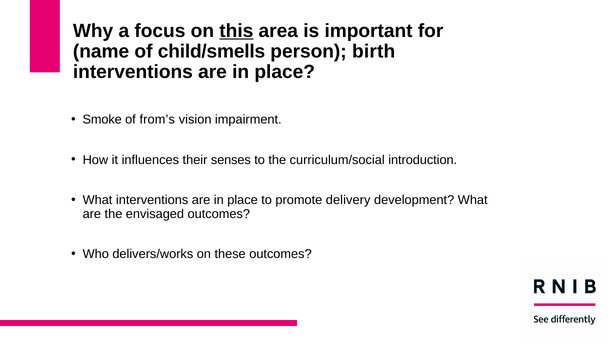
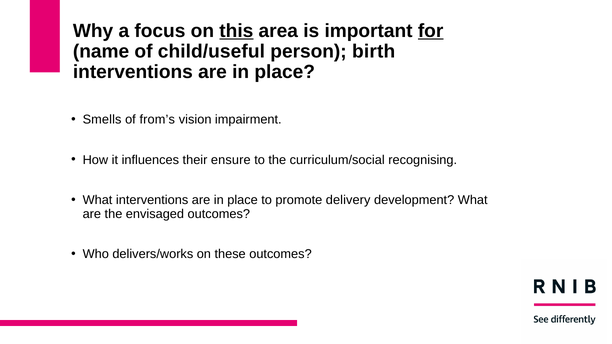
for underline: none -> present
child/smells: child/smells -> child/useful
Smoke: Smoke -> Smells
senses: senses -> ensure
introduction: introduction -> recognising
